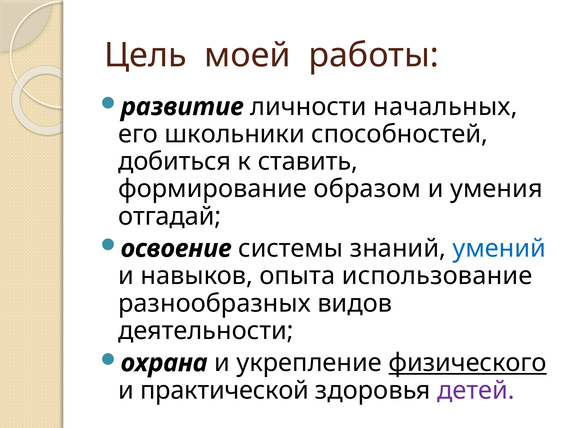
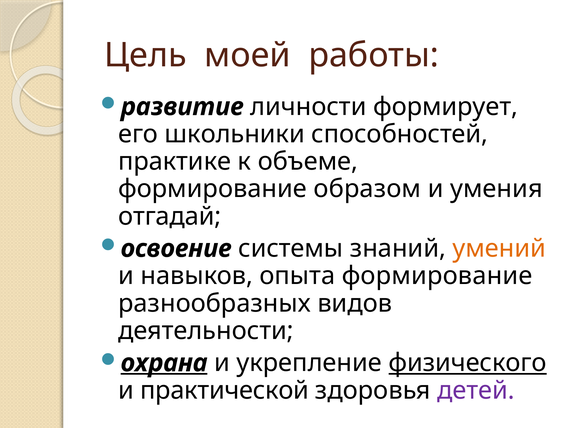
начальных: начальных -> формирует
добиться: добиться -> практике
ставить: ставить -> объеме
умений colour: blue -> orange
опыта использование: использование -> формирование
охрана underline: none -> present
